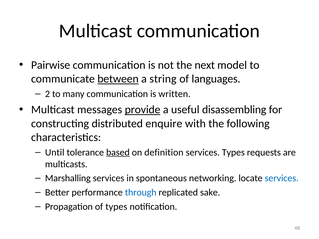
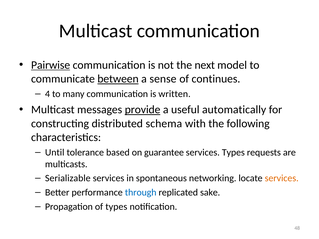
Pairwise underline: none -> present
string: string -> sense
languages: languages -> continues
2: 2 -> 4
disassembling: disassembling -> automatically
enquire: enquire -> schema
based underline: present -> none
definition: definition -> guarantee
Marshalling: Marshalling -> Serializable
services at (282, 178) colour: blue -> orange
